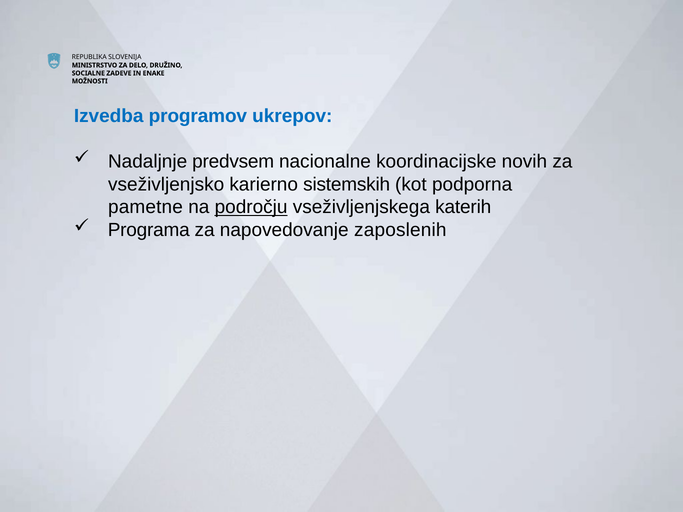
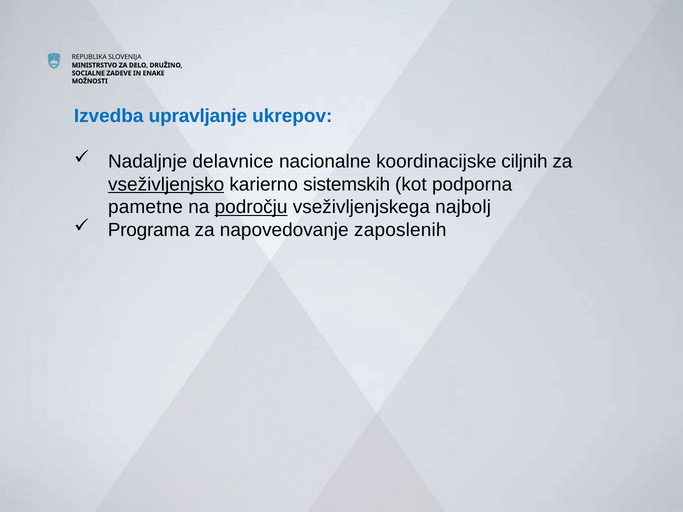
programov: programov -> upravljanje
predvsem: predvsem -> delavnice
novih: novih -> ciljnih
vseživljenjsko underline: none -> present
katerih: katerih -> najbolj
